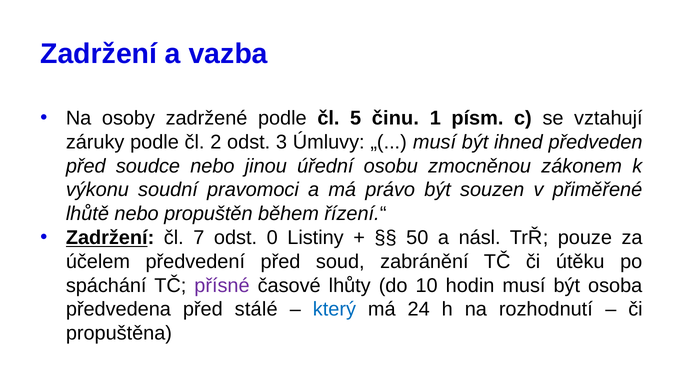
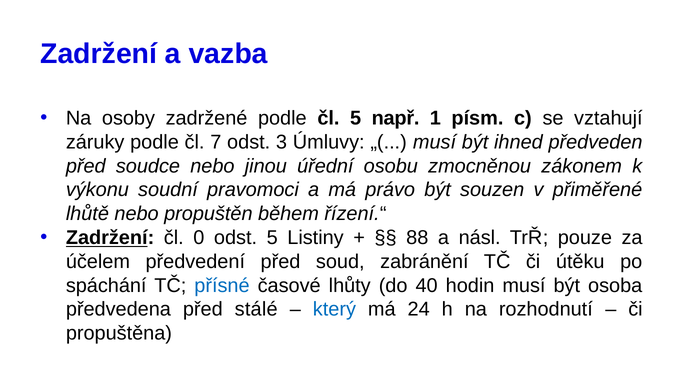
činu: činu -> např
2: 2 -> 7
7: 7 -> 0
odst 0: 0 -> 5
50: 50 -> 88
přísné colour: purple -> blue
10: 10 -> 40
